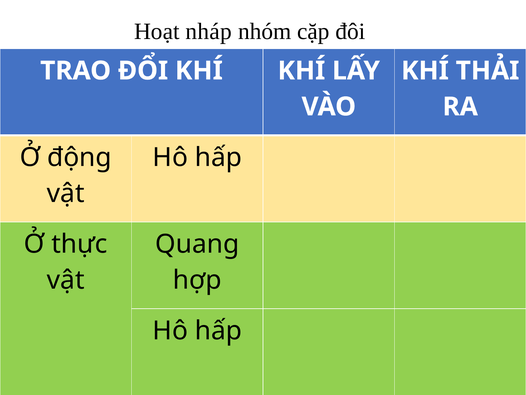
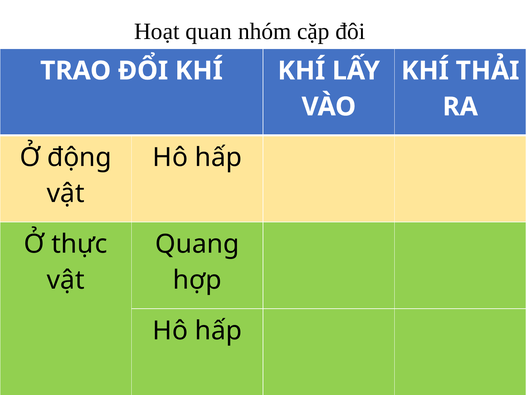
nháp: nháp -> quan
